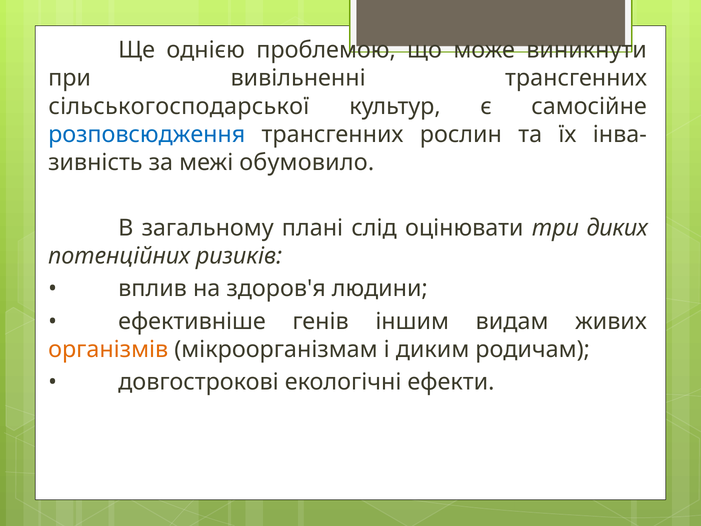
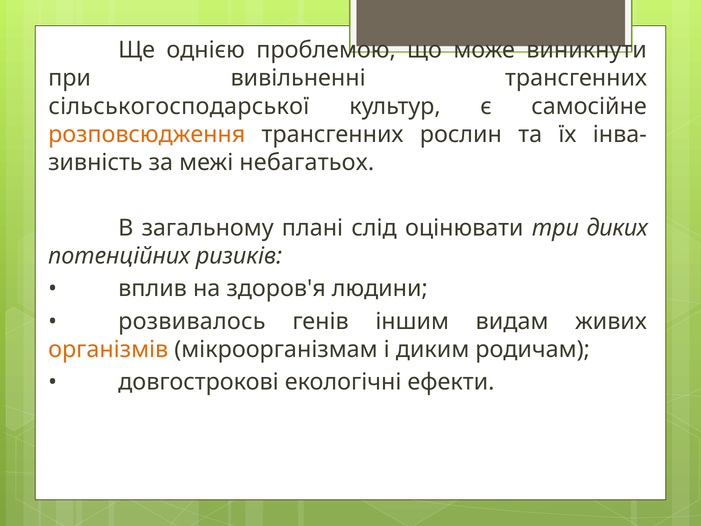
розповсюдження colour: blue -> orange
обумовило: обумовило -> небагатьох
ефективніше: ефективніше -> розвивалось
